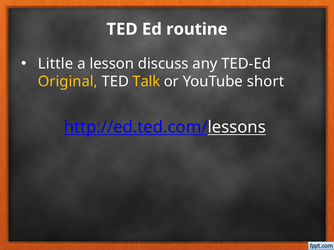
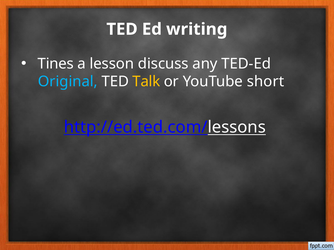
routine: routine -> writing
Little: Little -> Tines
Original colour: yellow -> light blue
